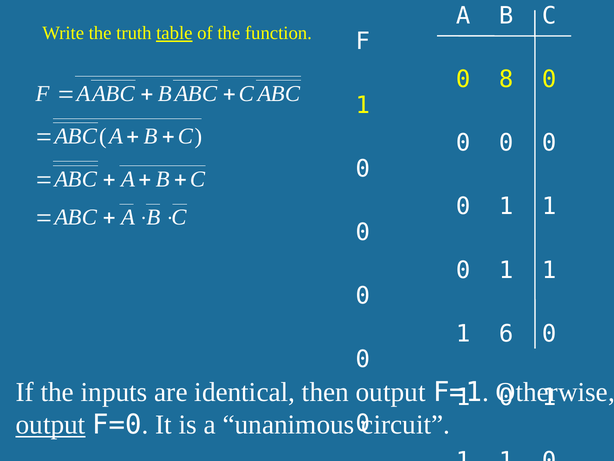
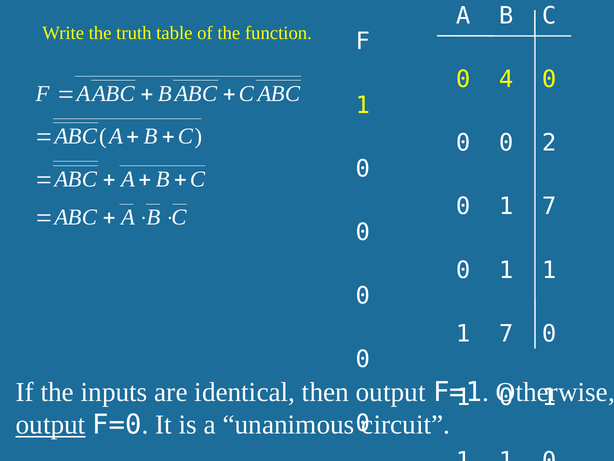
table underline: present -> none
8: 8 -> 4
0 at (549, 143): 0 -> 2
1 at (549, 206): 1 -> 7
6 at (506, 333): 6 -> 7
